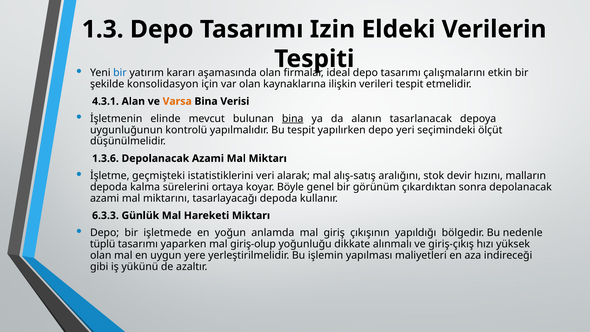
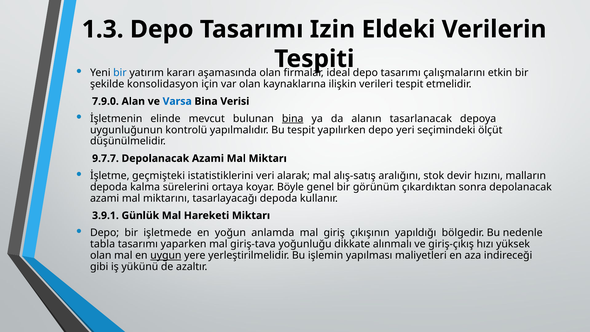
4.3.1: 4.3.1 -> 7.9.0
Varsa colour: orange -> blue
1.3.6: 1.3.6 -> 9.7.7
6.3.3: 6.3.3 -> 3.9.1
tüplü: tüplü -> tabla
giriş-olup: giriş-olup -> giriş-tava
uygun underline: none -> present
